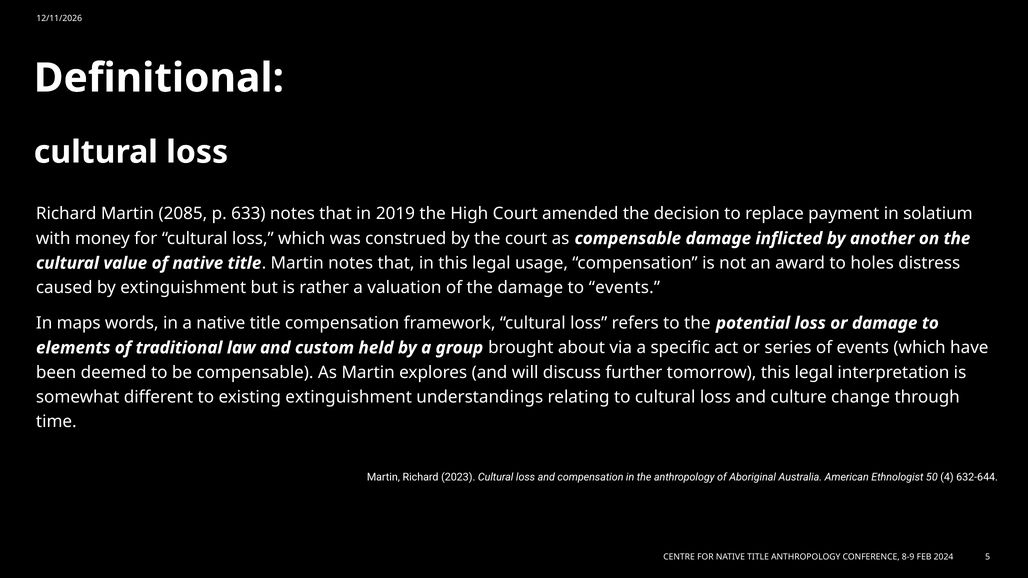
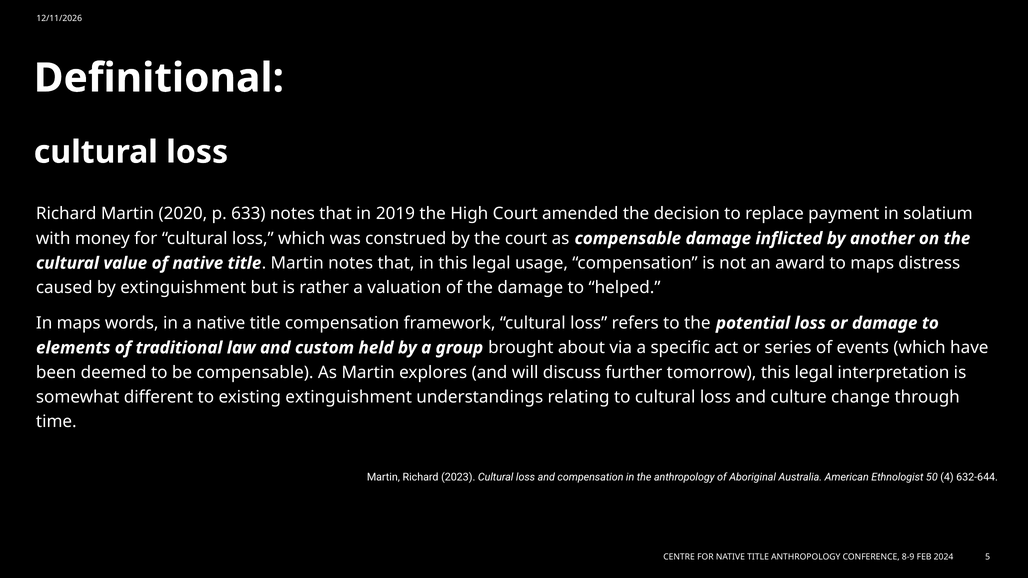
2085: 2085 -> 2020
to holes: holes -> maps
to events: events -> helped
